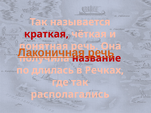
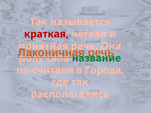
название colour: red -> green
длилась: длилась -> считали
Речках: Речках -> Города
